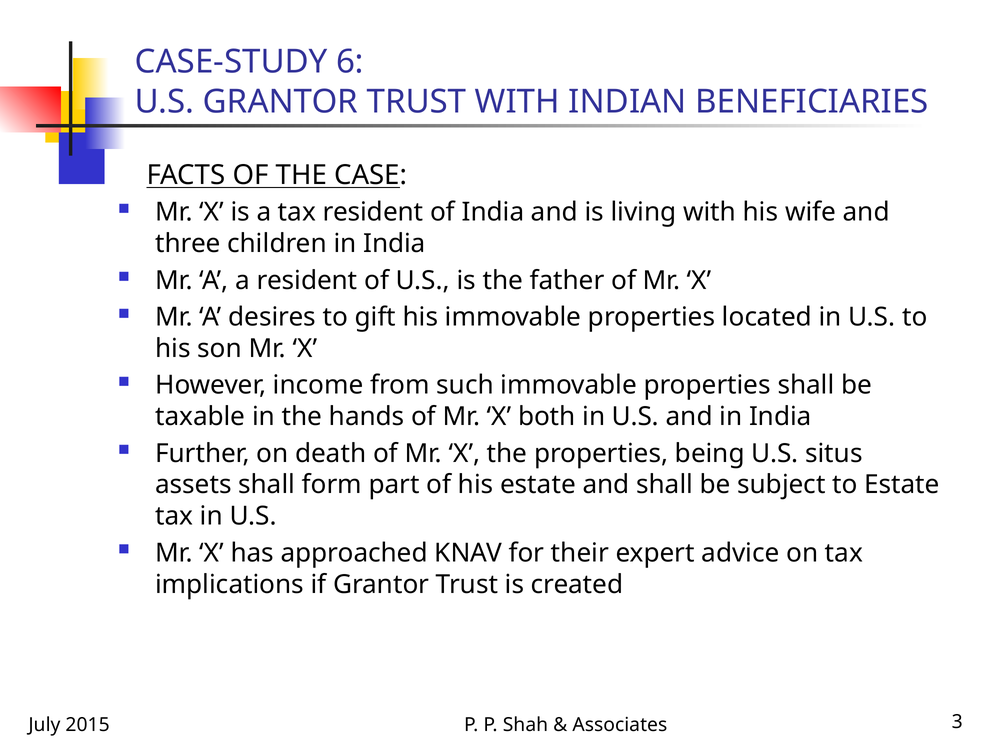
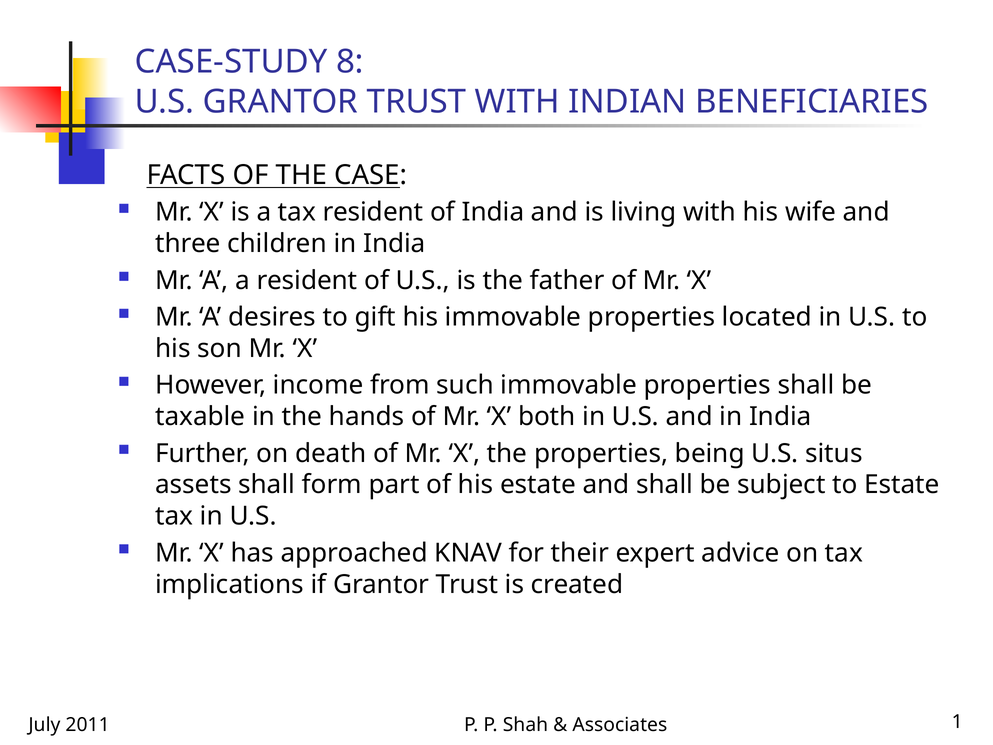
6: 6 -> 8
2015: 2015 -> 2011
3: 3 -> 1
